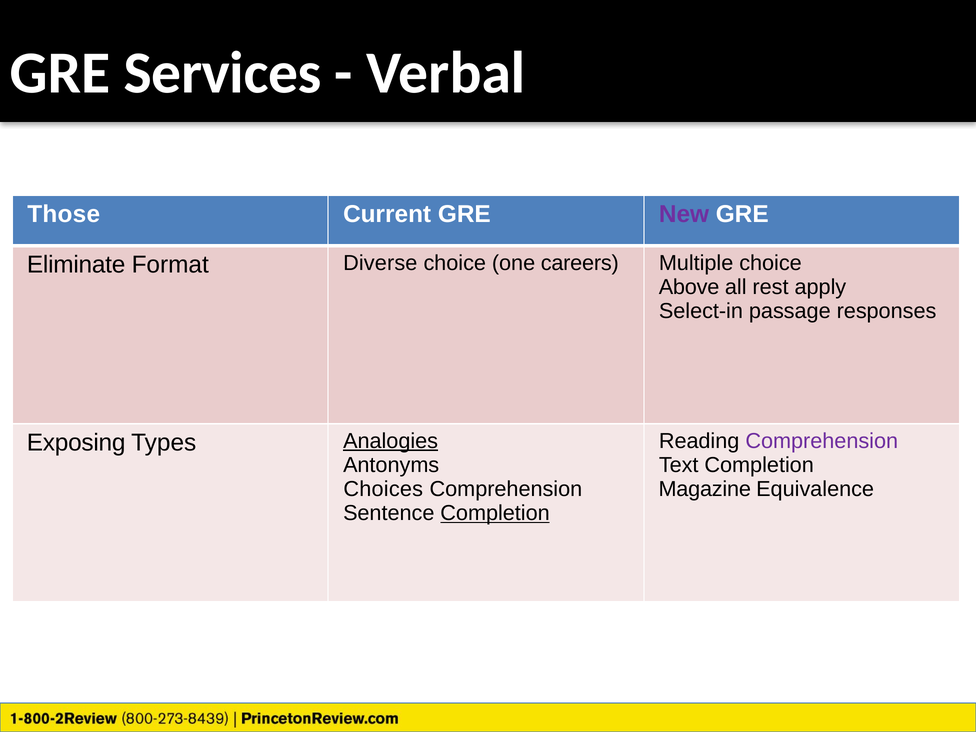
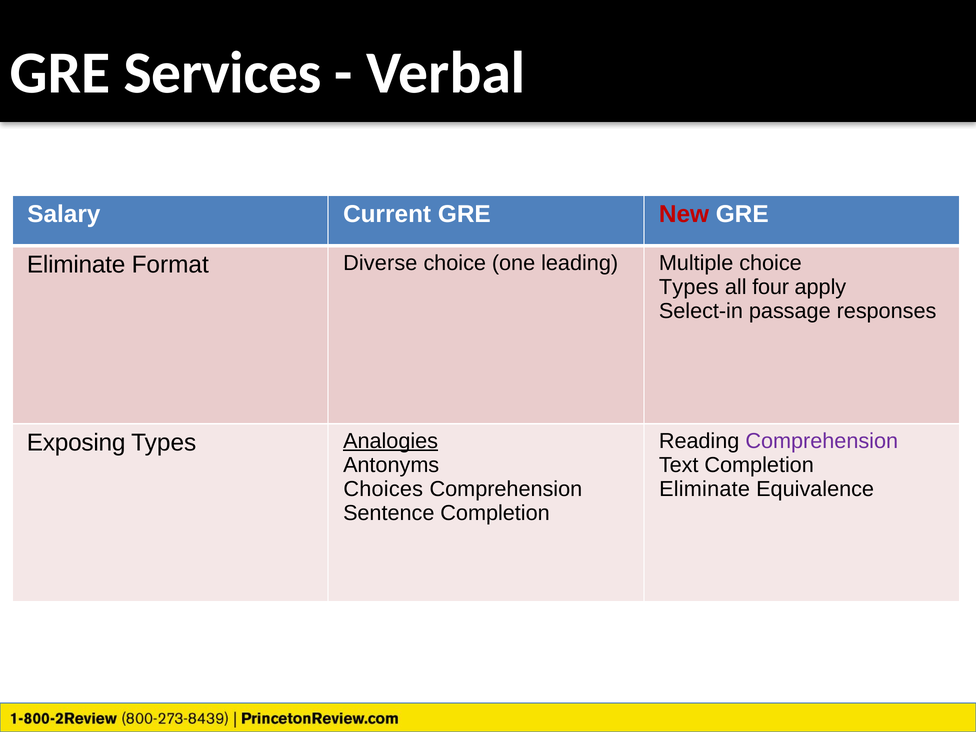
Those: Those -> Salary
New colour: purple -> red
careers: careers -> leading
Above at (689, 287): Above -> Types
rest: rest -> four
Magazine at (705, 489): Magazine -> Eliminate
Completion at (495, 513) underline: present -> none
